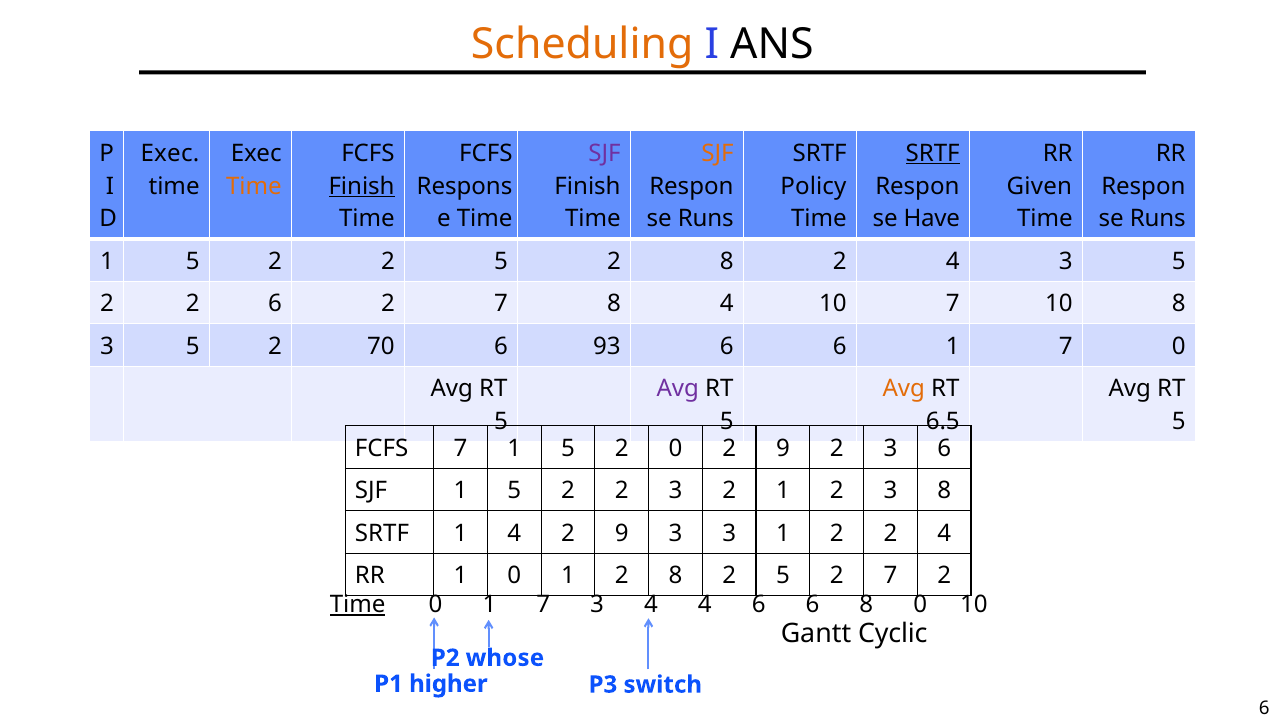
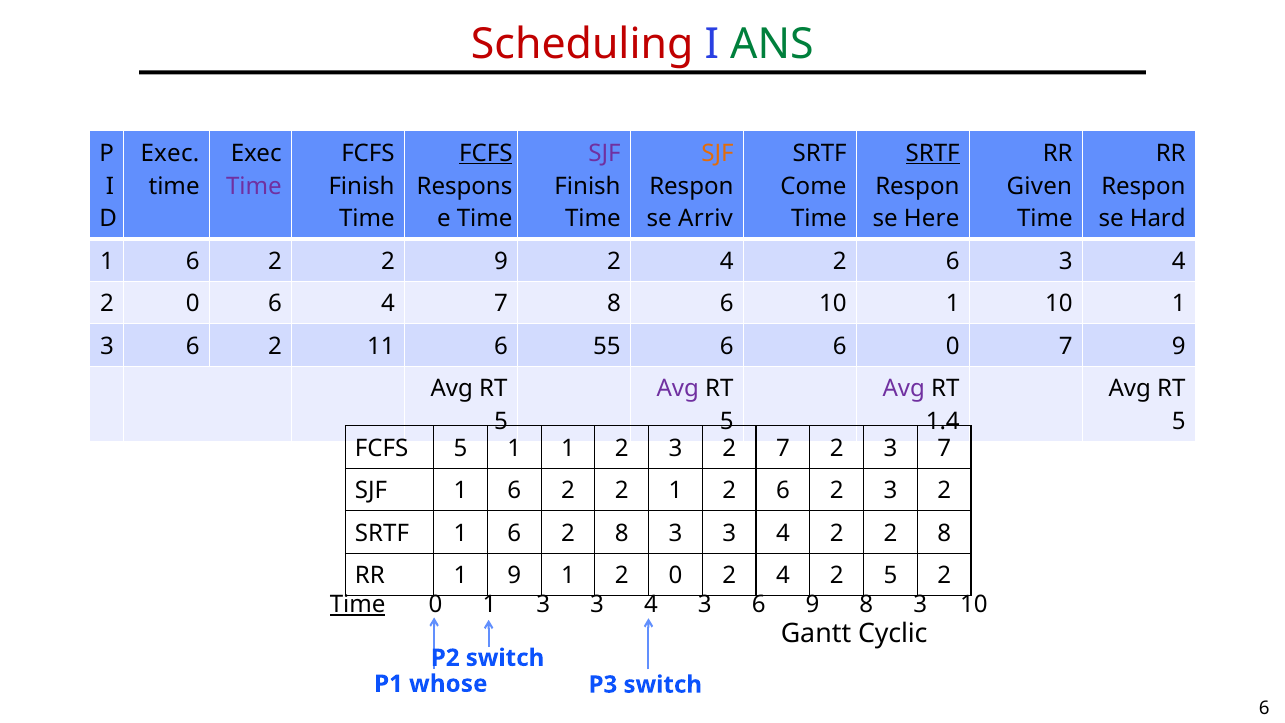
Scheduling colour: orange -> red
ANS colour: black -> green
FCFS at (486, 153) underline: none -> present
Time at (254, 186) colour: orange -> purple
Finish at (362, 186) underline: present -> none
Policy: Policy -> Come
Runs at (706, 219): Runs -> Arriv
Have: Have -> Here
Runs at (1158, 219): Runs -> Hard
5 at (193, 261): 5 -> 6
2 2 5: 5 -> 9
8 at (727, 261): 8 -> 4
4 at (953, 261): 4 -> 6
5 at (1179, 261): 5 -> 4
2 at (193, 304): 2 -> 0
6 2: 2 -> 4
8 4: 4 -> 6
7 at (953, 304): 7 -> 1
8 at (1179, 304): 8 -> 1
5 at (193, 346): 5 -> 6
70: 70 -> 11
93: 93 -> 55
6 1: 1 -> 0
7 0: 0 -> 9
Avg at (904, 389) colour: orange -> purple
6.5: 6.5 -> 1.4
FCFS 7: 7 -> 5
5 at (568, 448): 5 -> 1
0 at (676, 448): 0 -> 3
9 at (783, 448): 9 -> 7
3 6: 6 -> 7
SJF 1 5: 5 -> 6
2 2 3: 3 -> 1
1 at (783, 491): 1 -> 6
8 at (944, 491): 8 -> 2
SRTF 1 4: 4 -> 6
9 at (622, 533): 9 -> 8
1 at (783, 533): 1 -> 4
2 2 4: 4 -> 8
1 0: 0 -> 9
1 2 8: 8 -> 0
5 at (783, 576): 5 -> 4
7 at (890, 576): 7 -> 5
7 at (543, 605): 7 -> 3
4 at (705, 605): 4 -> 3
6 at (812, 605): 6 -> 9
0 at (920, 605): 0 -> 3
P2 whose: whose -> switch
higher: higher -> whose
